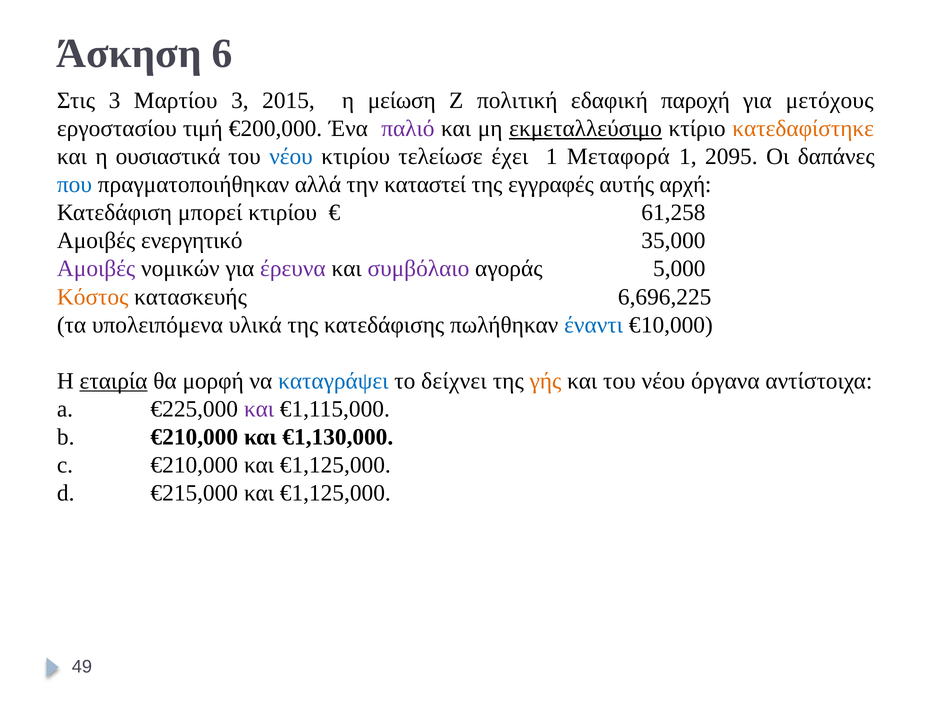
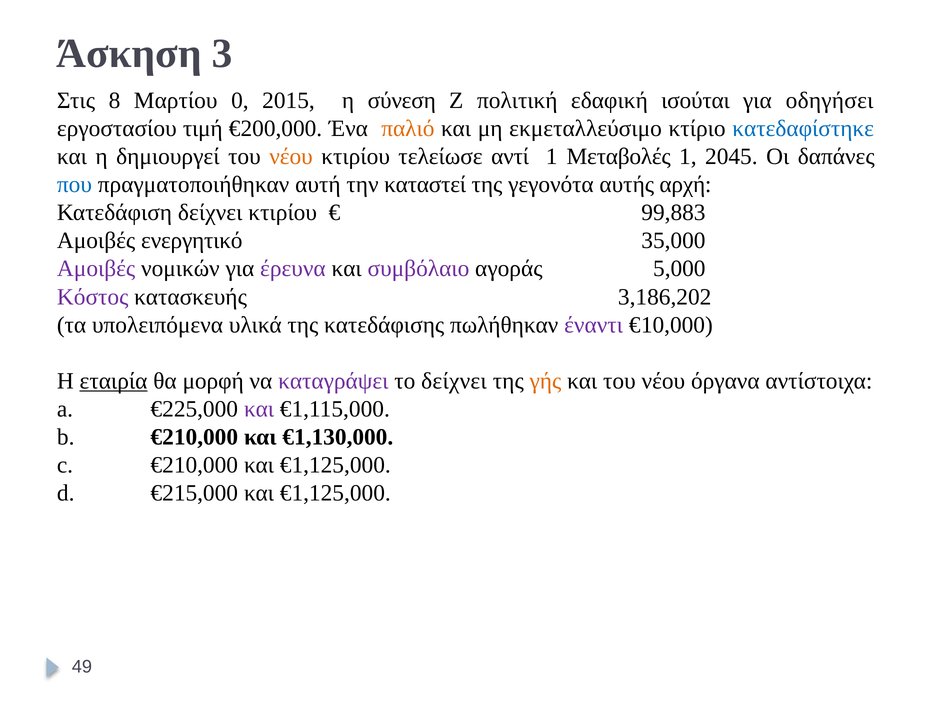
6: 6 -> 3
Στις 3: 3 -> 8
Μαρτίου 3: 3 -> 0
μείωση: μείωση -> σύνεση
παροχή: παροχή -> ισούται
μετόχους: μετόχους -> οδηγήσει
παλιό colour: purple -> orange
εκμεταλλεύσιμο underline: present -> none
κατεδαφίστηκε colour: orange -> blue
ουσιαστικά: ουσιαστικά -> δημιουργεί
νέου at (291, 157) colour: blue -> orange
έχει: έχει -> αντί
Μεταφορά: Μεταφορά -> Μεταβολές
2095: 2095 -> 2045
αλλά: αλλά -> αυτή
εγγραφές: εγγραφές -> γεγονότα
Κατεδάφιση μπορεί: μπορεί -> δείχνει
61,258: 61,258 -> 99,883
Κόστος colour: orange -> purple
6,696,225: 6,696,225 -> 3,186,202
έναντι colour: blue -> purple
καταγράψει colour: blue -> purple
